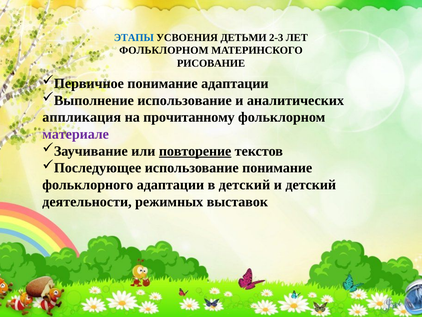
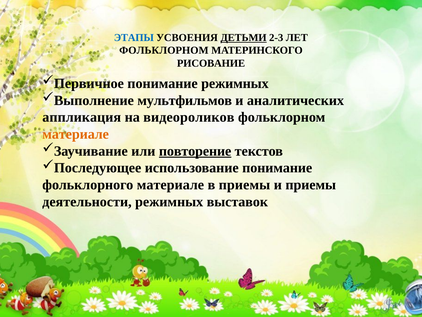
ДЕТЬМИ underline: none -> present
понимание адаптации: адаптации -> режимных
использование at (185, 100): использование -> мультфильмов
прочитанному: прочитанному -> видеороликов
материале at (76, 134) colour: purple -> orange
фольклорного адаптации: адаптации -> материале
в детский: детский -> приемы
и детский: детский -> приемы
